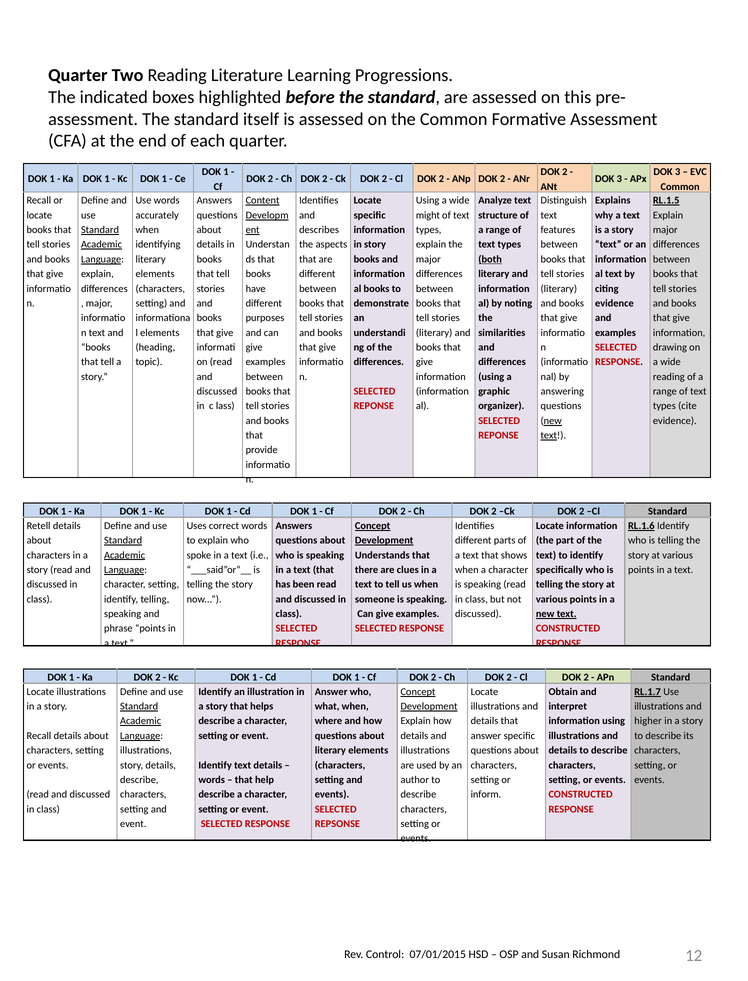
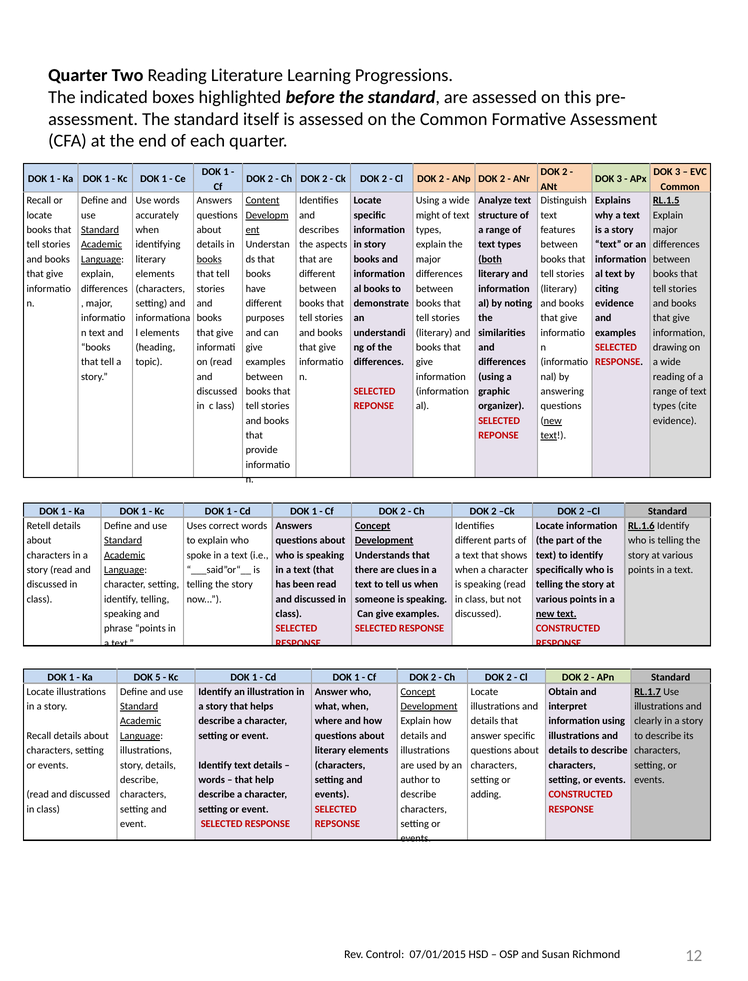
books at (209, 259) underline: none -> present
Ka DOK 2: 2 -> 5
higher: higher -> clearly
inform: inform -> adding
